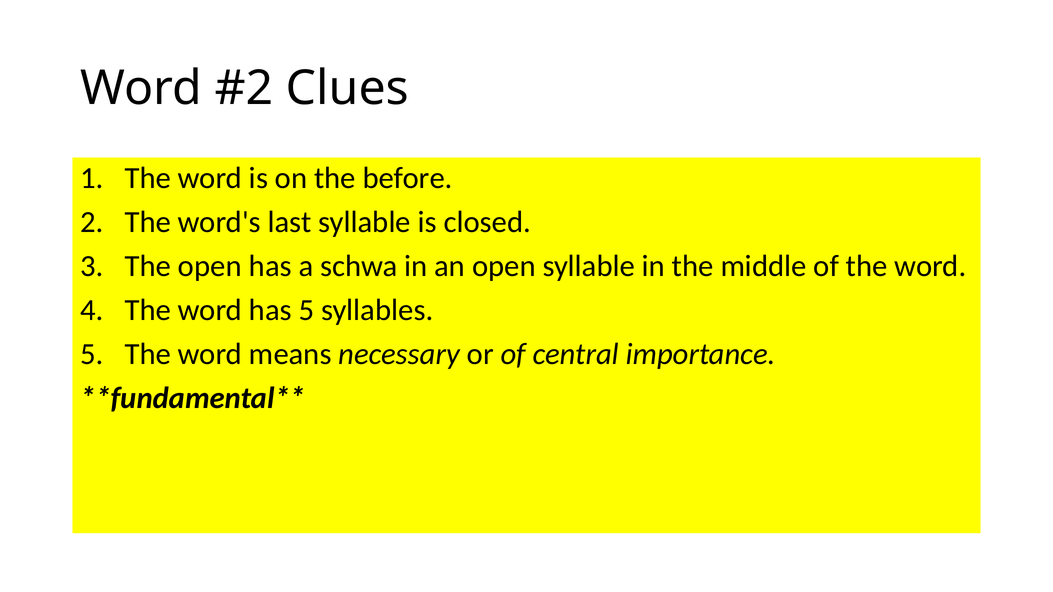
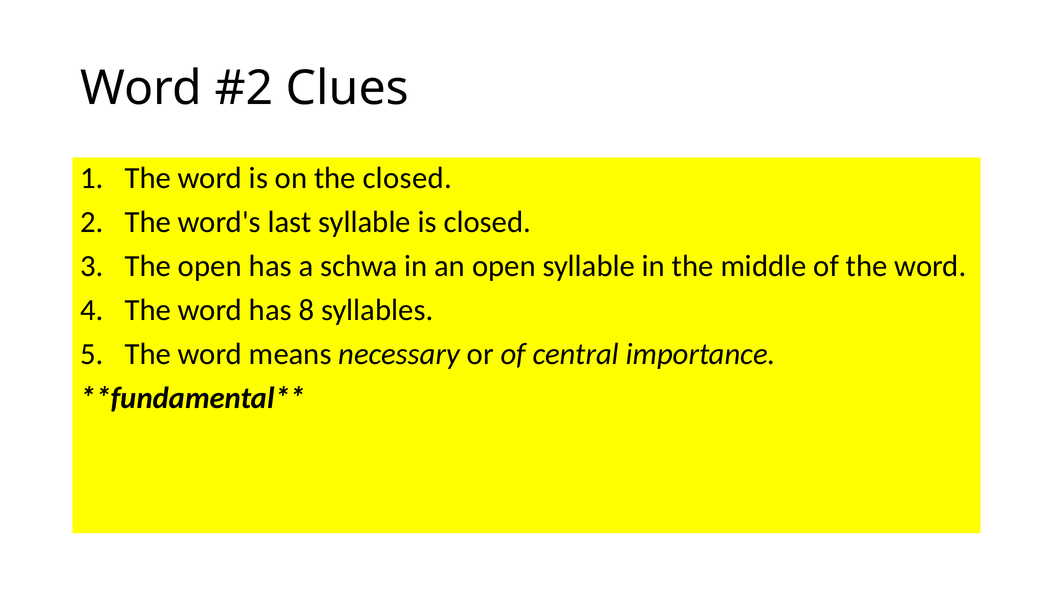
the before: before -> closed
has 5: 5 -> 8
